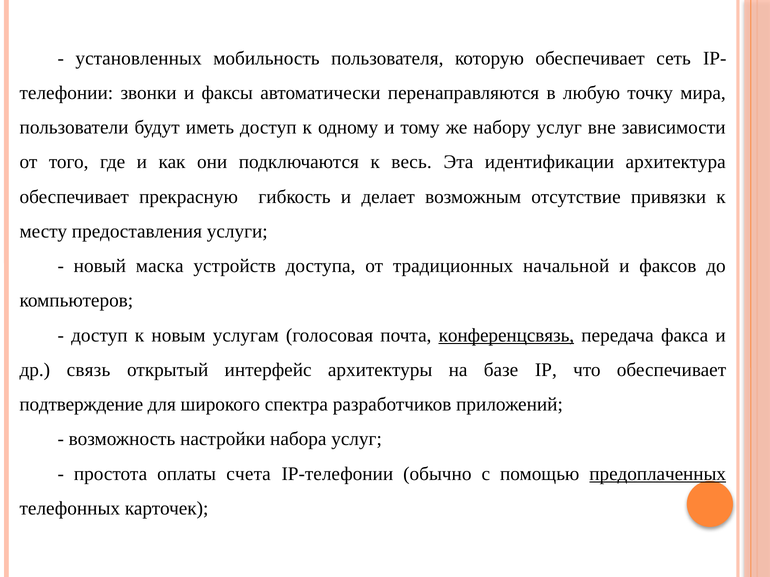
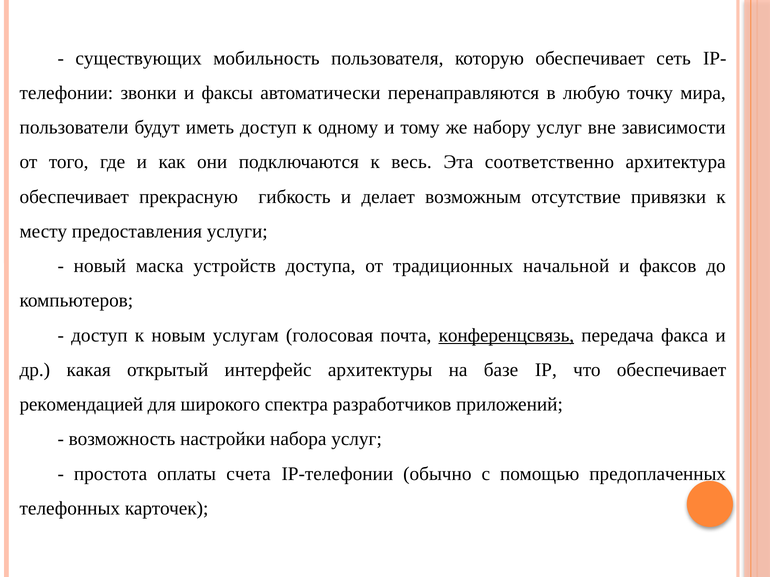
установленных: установленных -> существующих
идентификации: идентификации -> соответственно
связь: связь -> какая
подтверждение: подтверждение -> рекомендацией
предоплаченных underline: present -> none
